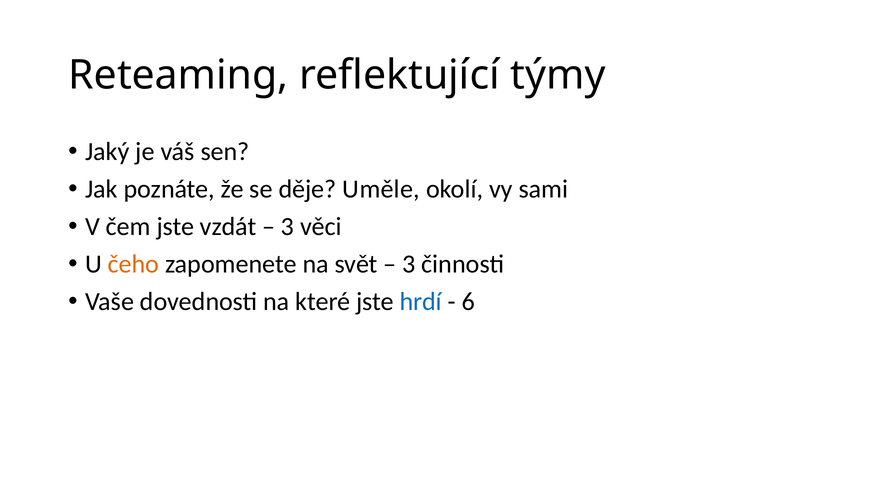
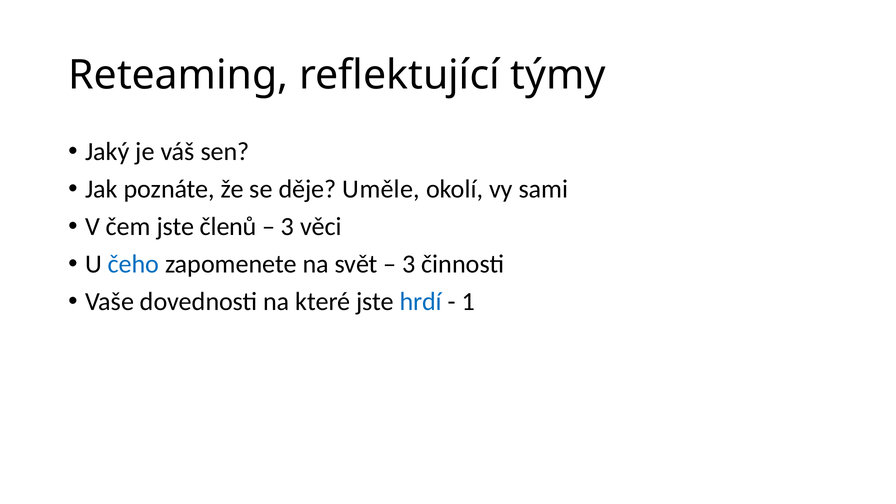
vzdát: vzdát -> členů
čeho colour: orange -> blue
6: 6 -> 1
